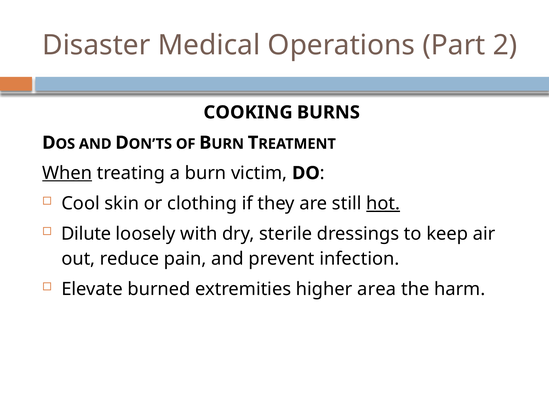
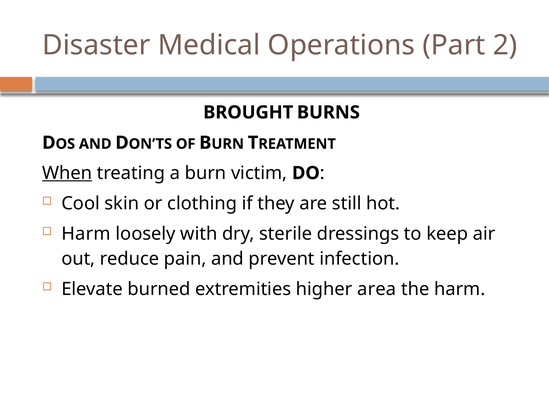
COOKING: COOKING -> BROUGHT
hot underline: present -> none
Dilute at (86, 234): Dilute -> Harm
